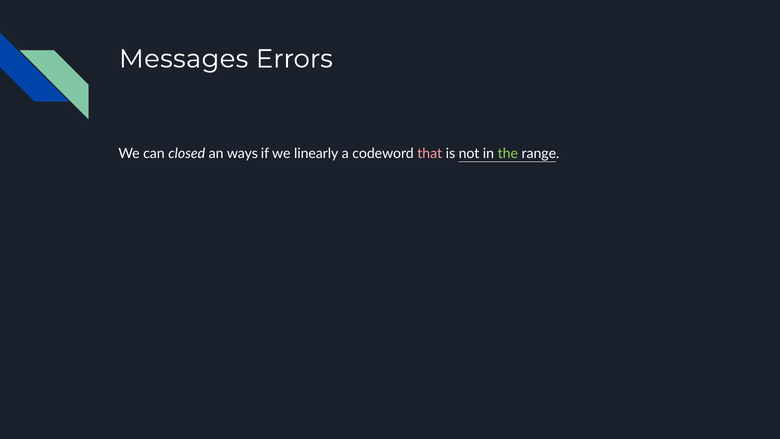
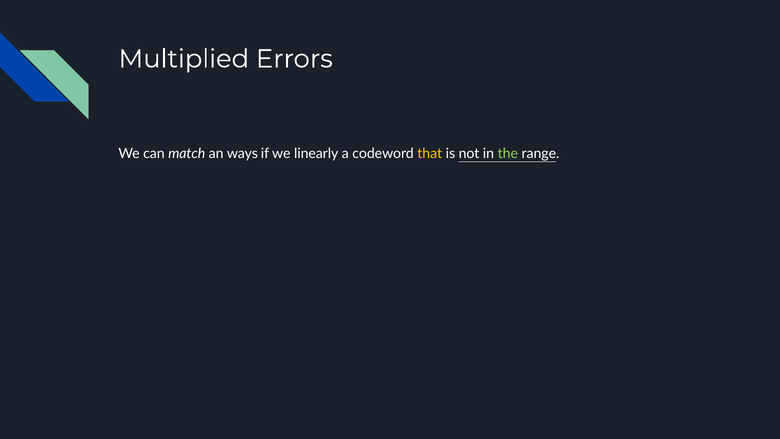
Messages: Messages -> Multiplied
closed: closed -> match
that colour: pink -> yellow
